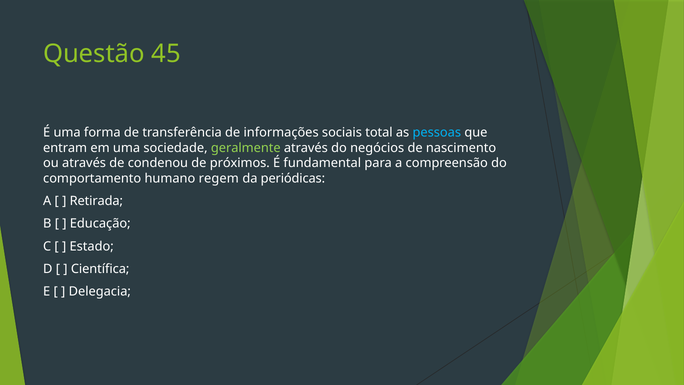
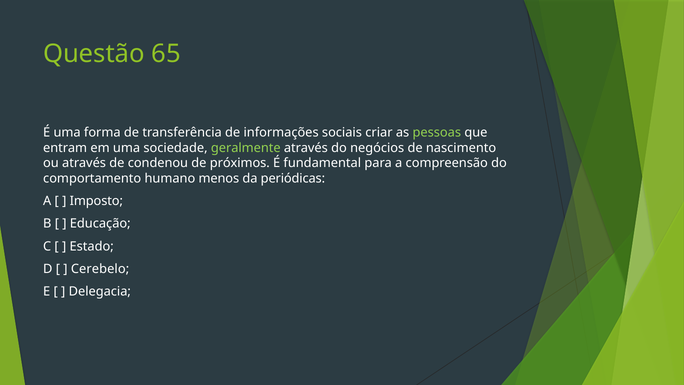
45: 45 -> 65
total: total -> criar
pessoas colour: light blue -> light green
regem: regem -> menos
Retirada: Retirada -> Imposto
Científica: Científica -> Cerebelo
